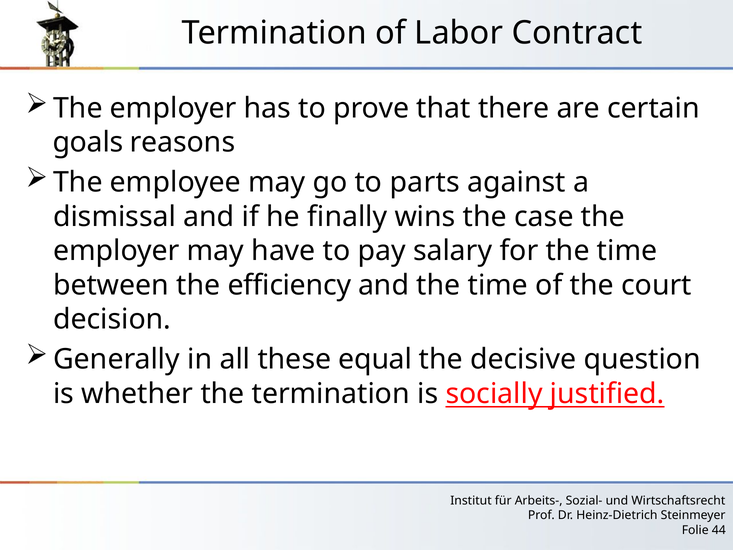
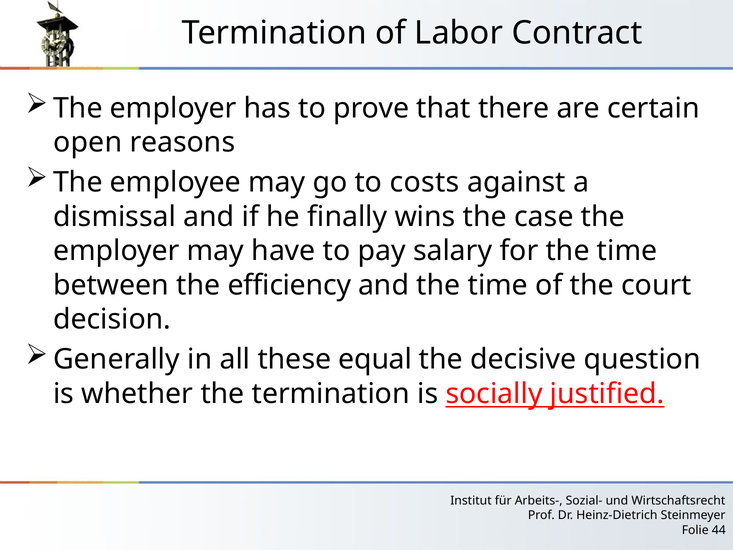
goals: goals -> open
parts: parts -> costs
